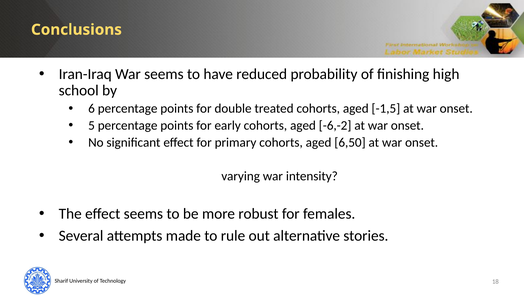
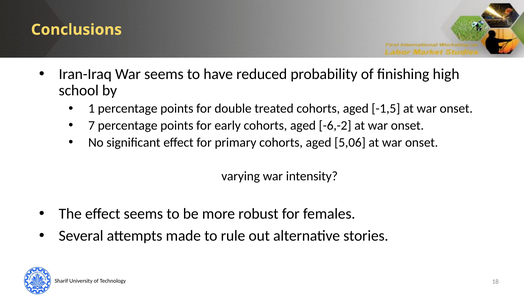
6: 6 -> 1
5: 5 -> 7
6,50: 6,50 -> 5,06
